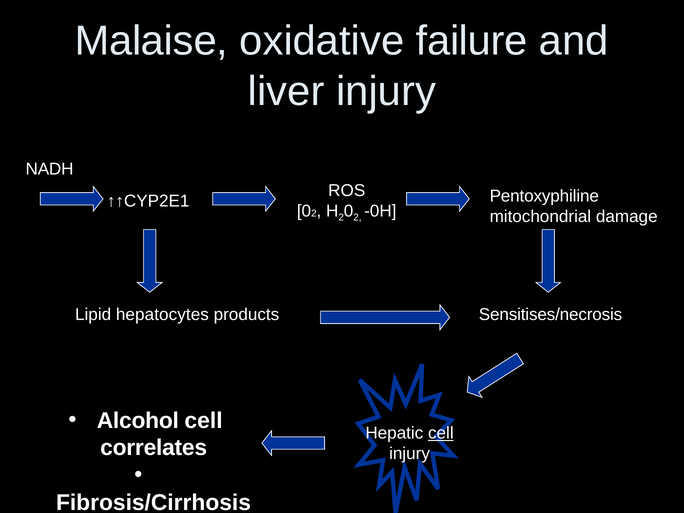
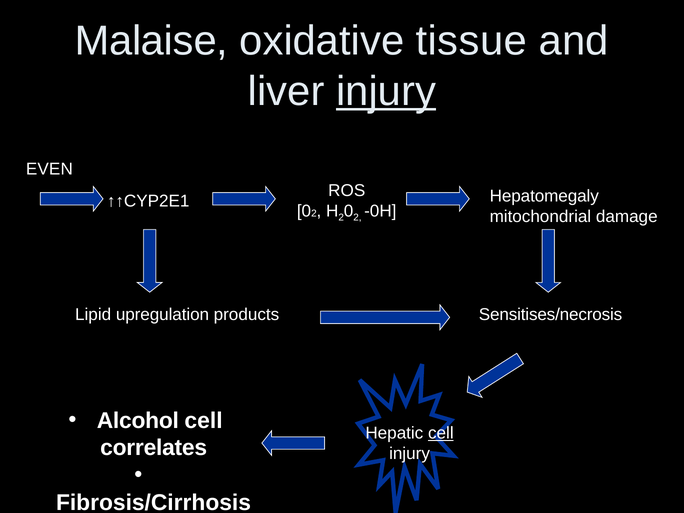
failure: failure -> tissue
injury at (386, 91) underline: none -> present
NADH: NADH -> EVEN
Pentoxyphiline: Pentoxyphiline -> Hepatomegaly
hepatocytes: hepatocytes -> upregulation
